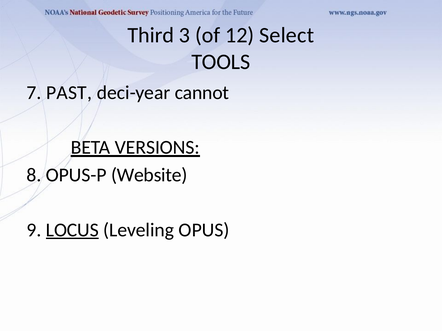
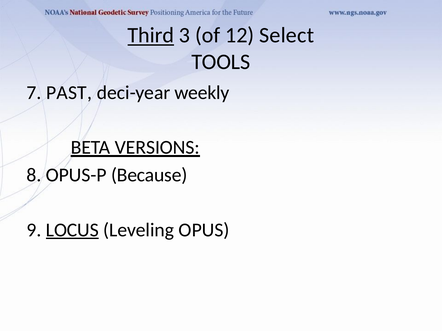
Third underline: none -> present
cannot: cannot -> weekly
Website: Website -> Because
